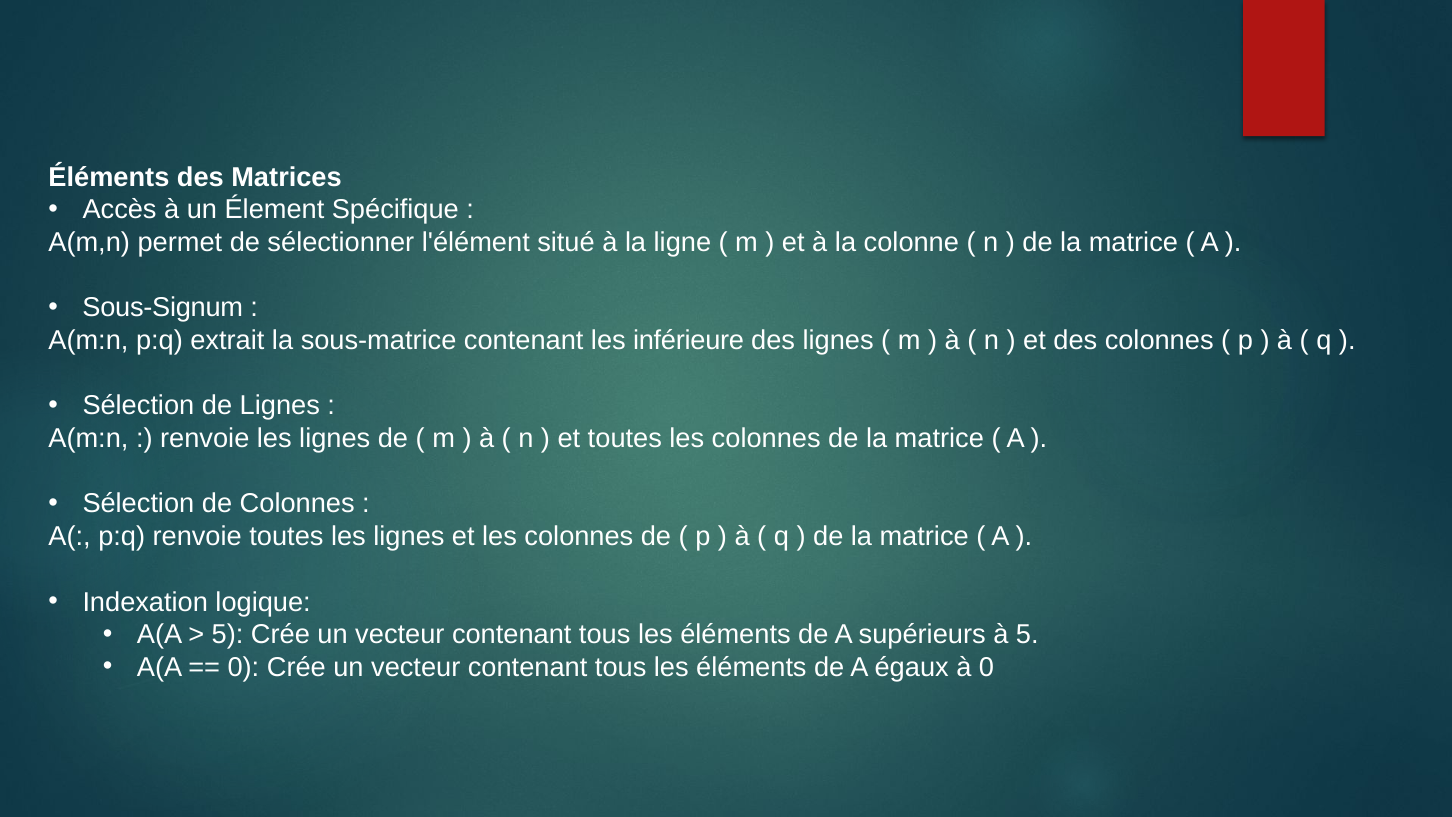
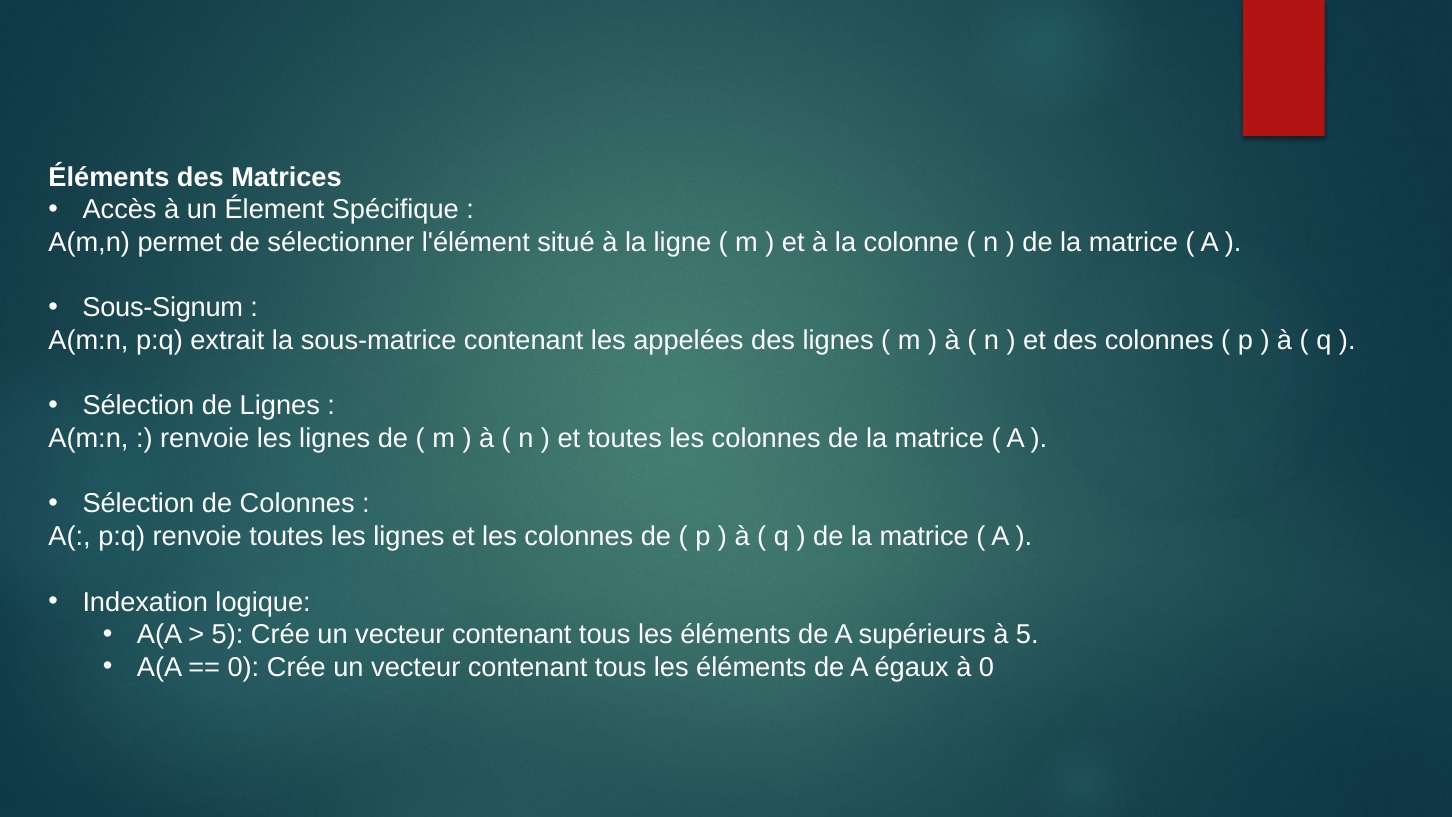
inférieure: inférieure -> appelées
